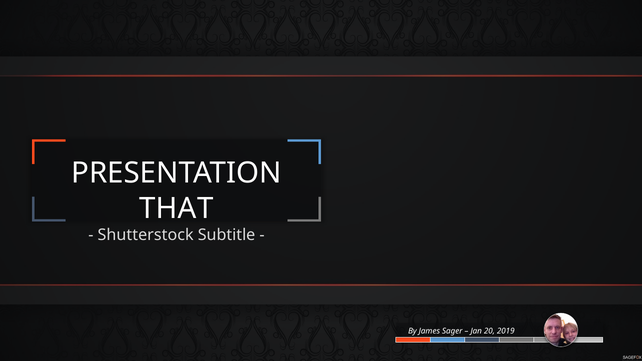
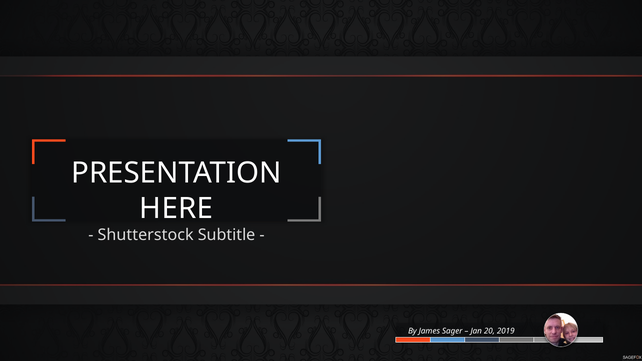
THAT: THAT -> HERE
